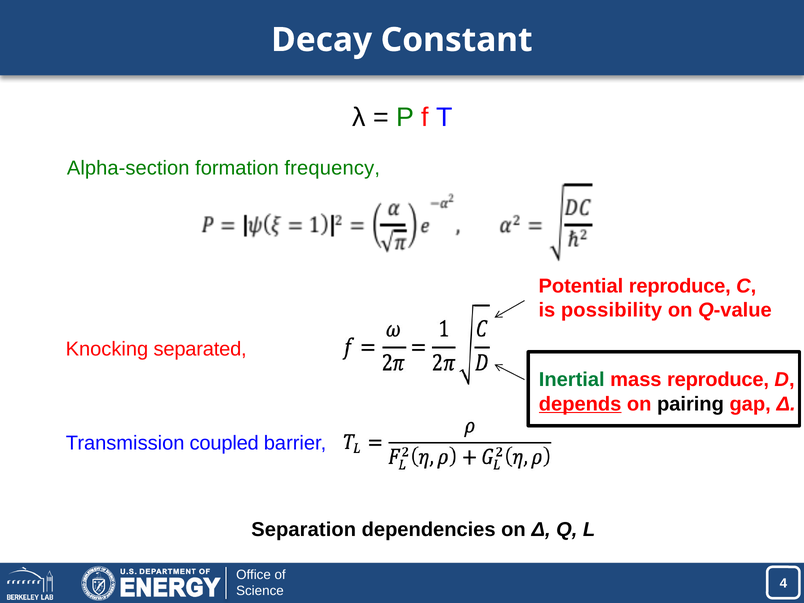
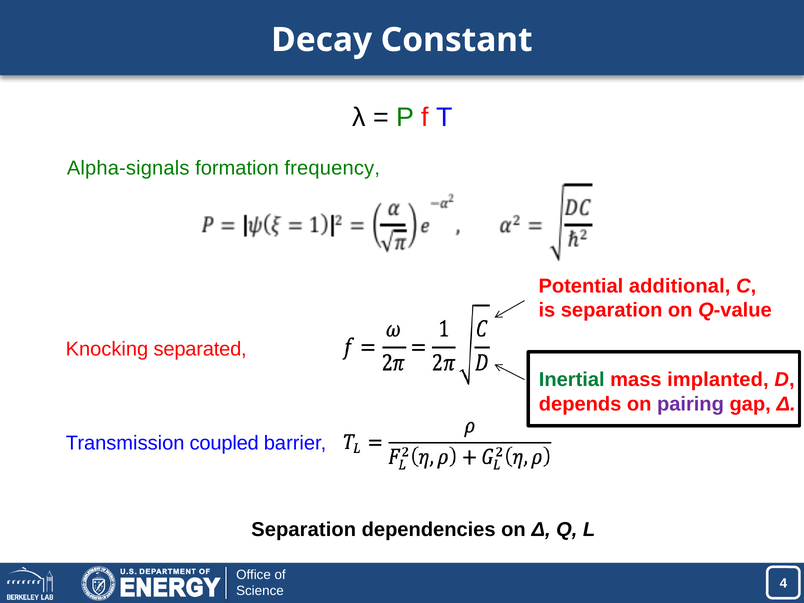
Alpha-section: Alpha-section -> Alpha-signals
Potential reproduce: reproduce -> additional
is possibility: possibility -> separation
mass reproduce: reproduce -> implanted
depends underline: present -> none
pairing colour: black -> purple
